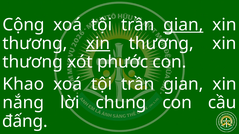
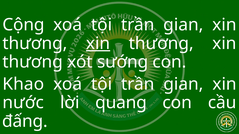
gian at (183, 25) underline: present -> none
phước: phước -> sướng
nắng: nắng -> nước
chung: chung -> quang
